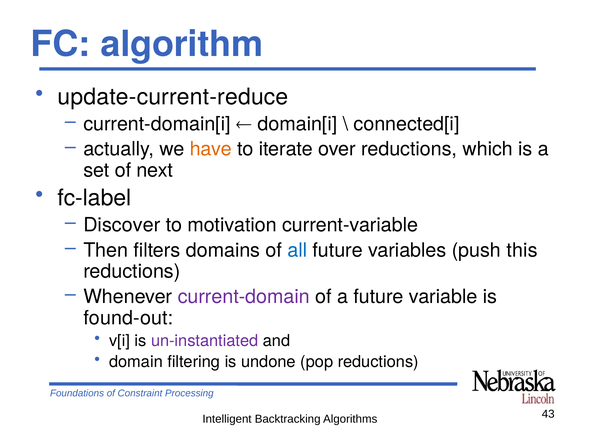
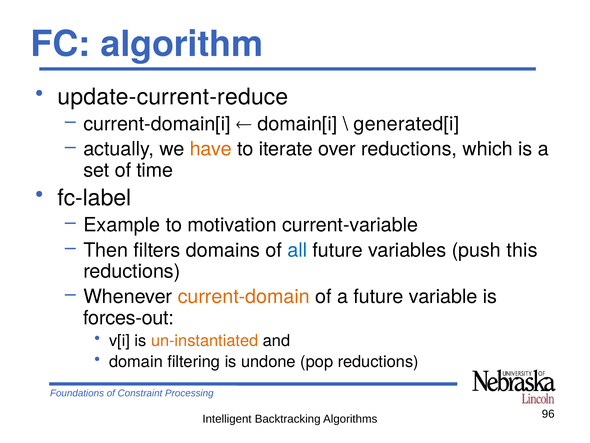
connected[i: connected[i -> generated[i
next: next -> time
Discover: Discover -> Example
current-domain colour: purple -> orange
found-out: found-out -> forces-out
un-instantiated colour: purple -> orange
43: 43 -> 96
